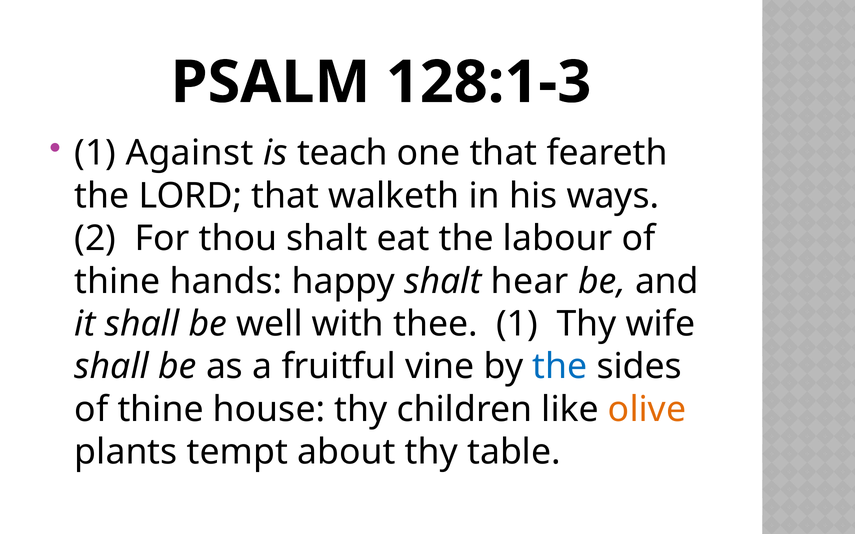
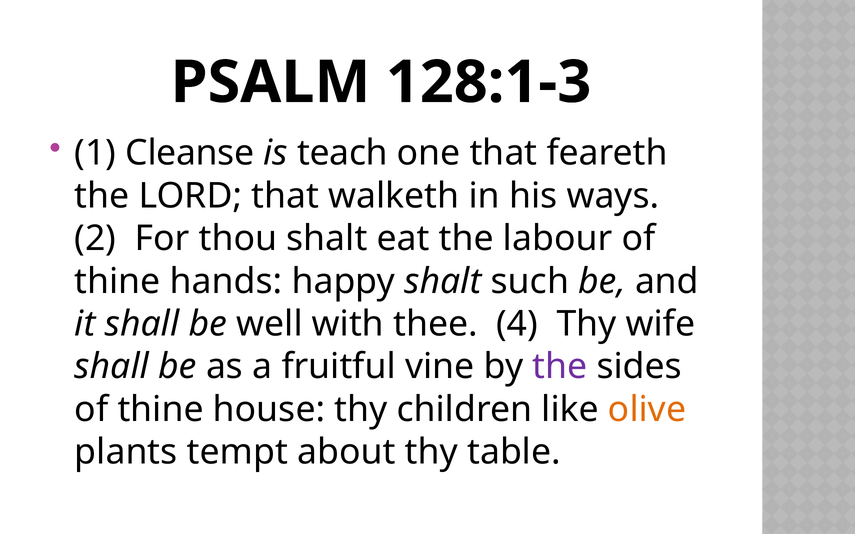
Against: Against -> Cleanse
hear: hear -> such
thee 1: 1 -> 4
the at (560, 367) colour: blue -> purple
